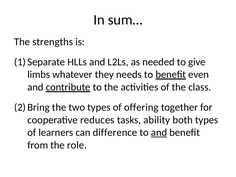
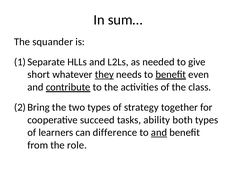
strengths: strengths -> squander
limbs: limbs -> short
they underline: none -> present
offering: offering -> strategy
reduces: reduces -> succeed
